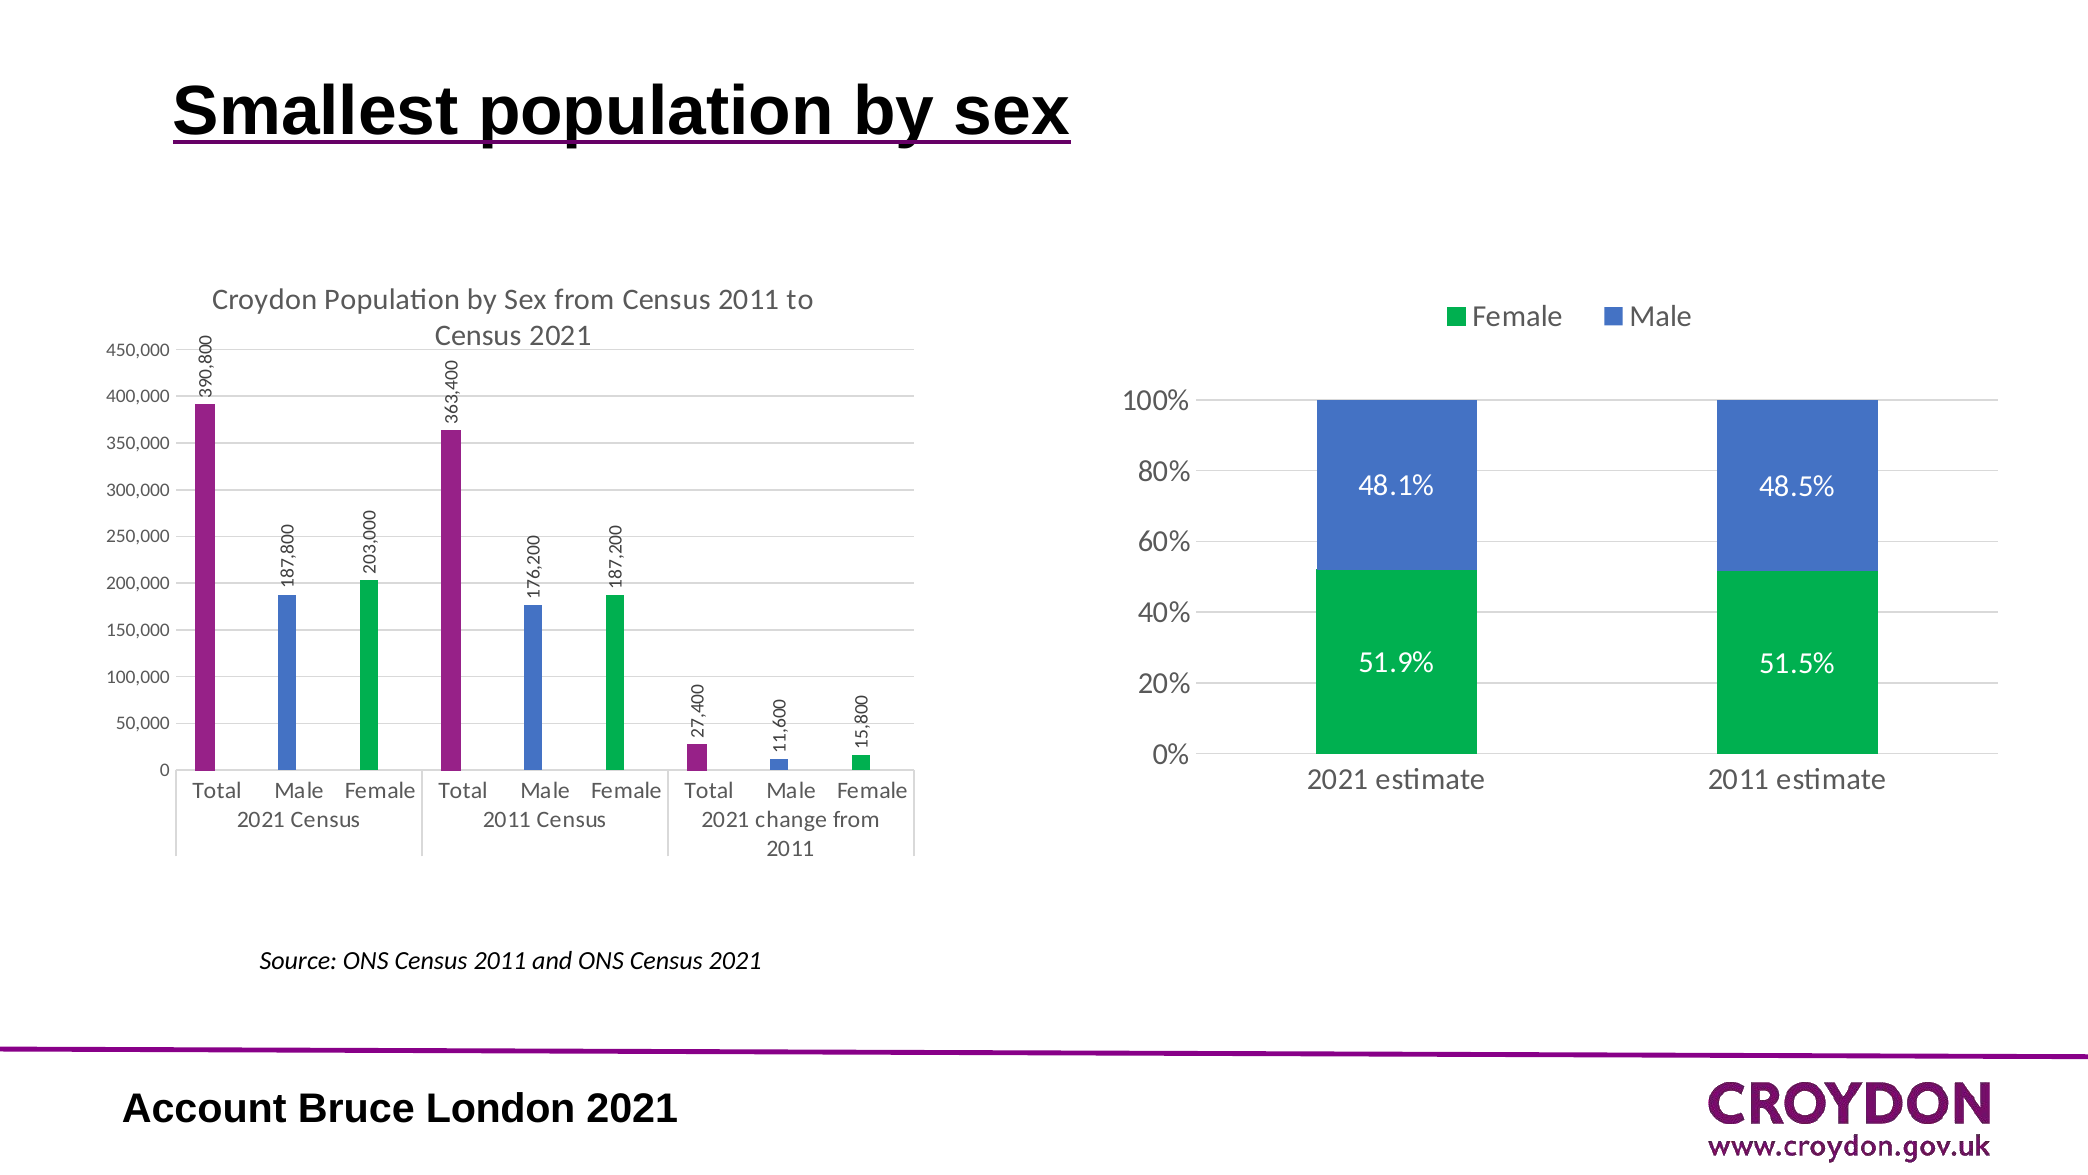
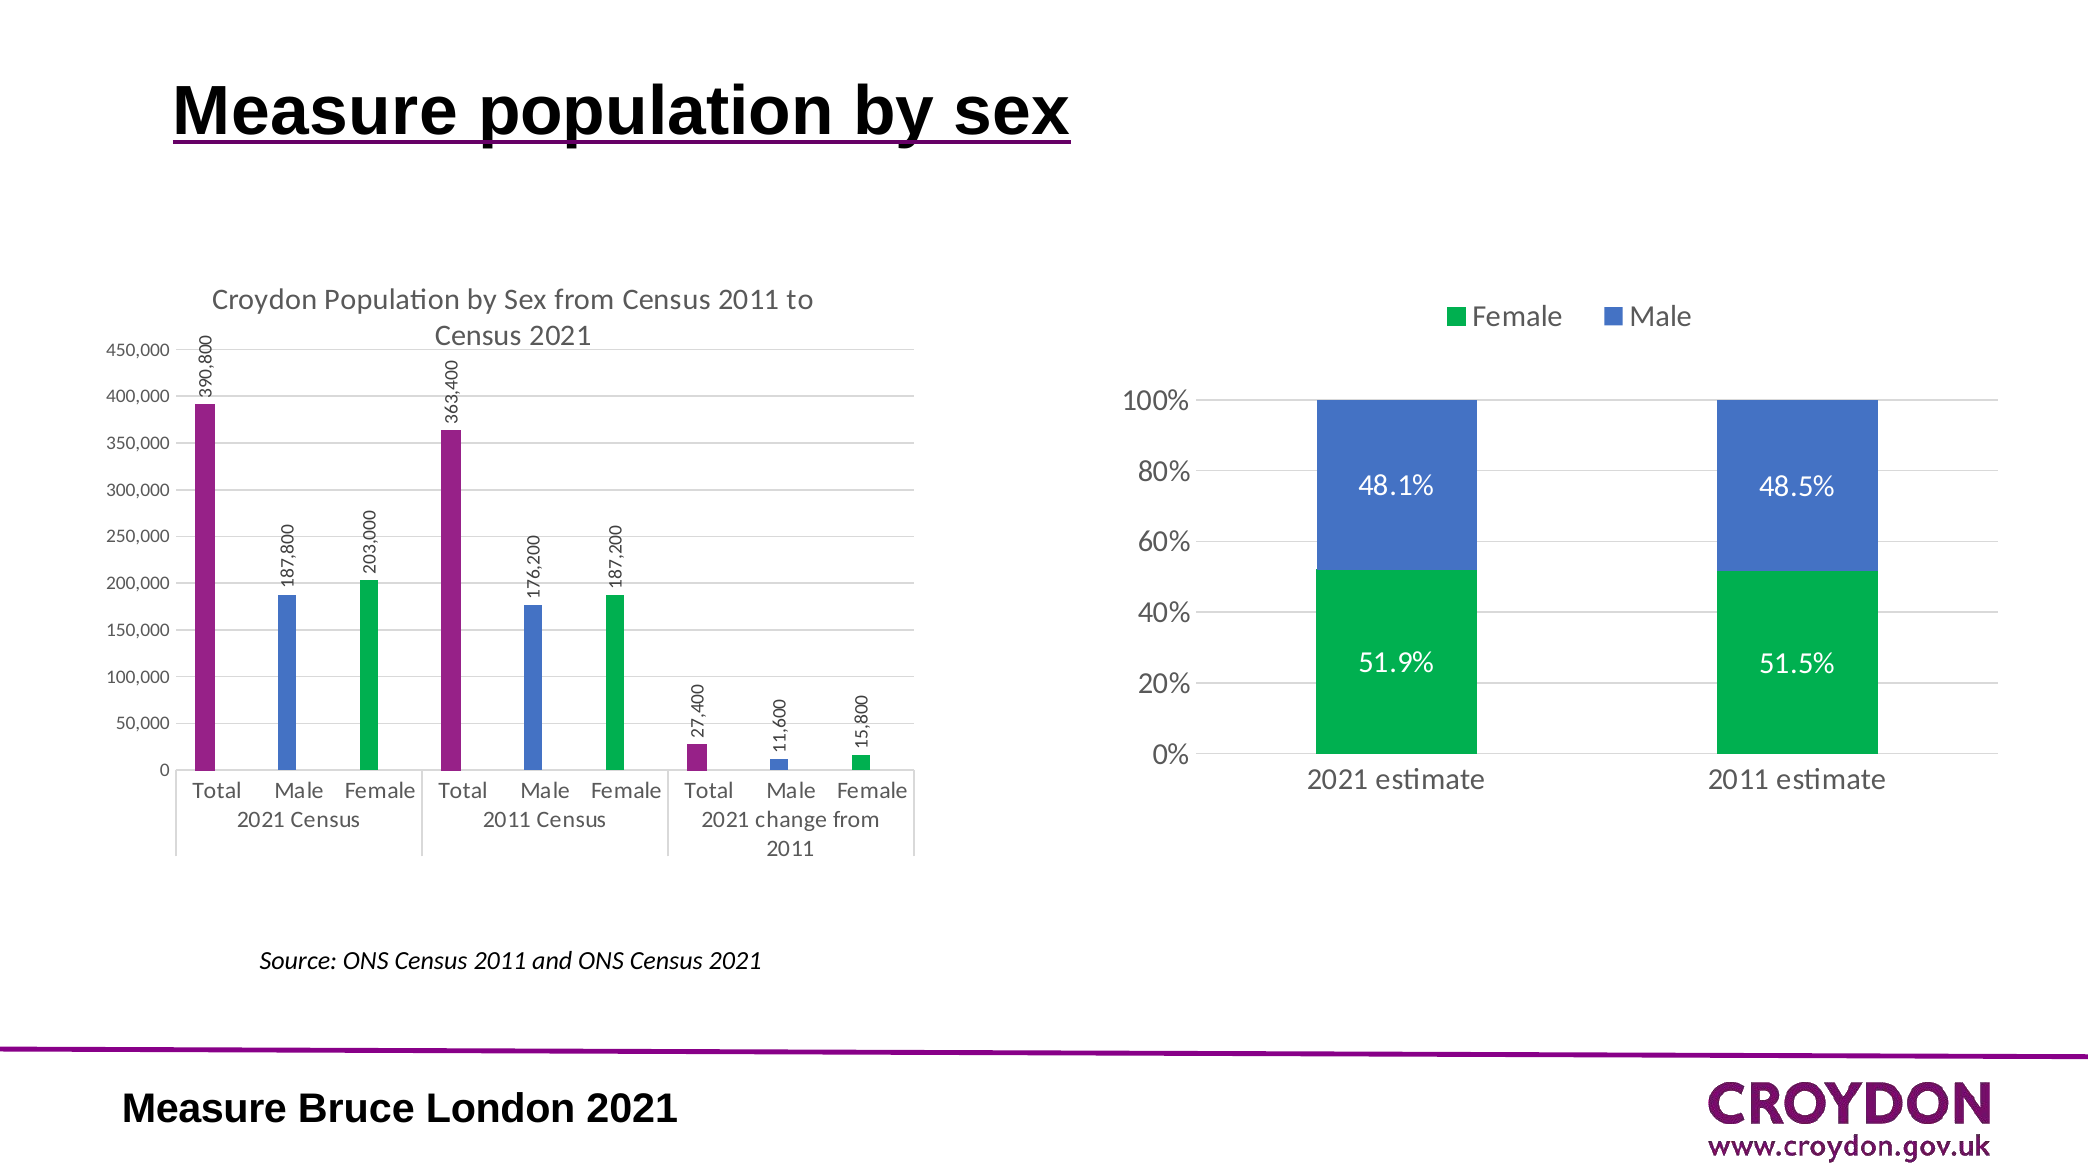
Smallest at (316, 111): Smallest -> Measure
Account at (204, 1109): Account -> Measure
